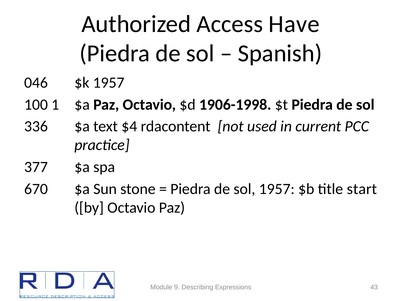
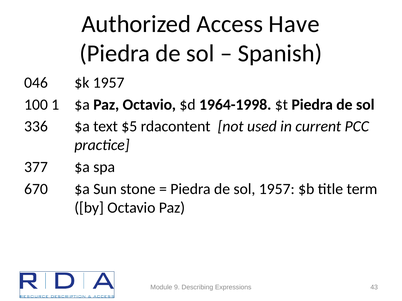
1906-1998: 1906-1998 -> 1964-1998
$4: $4 -> $5
start: start -> term
